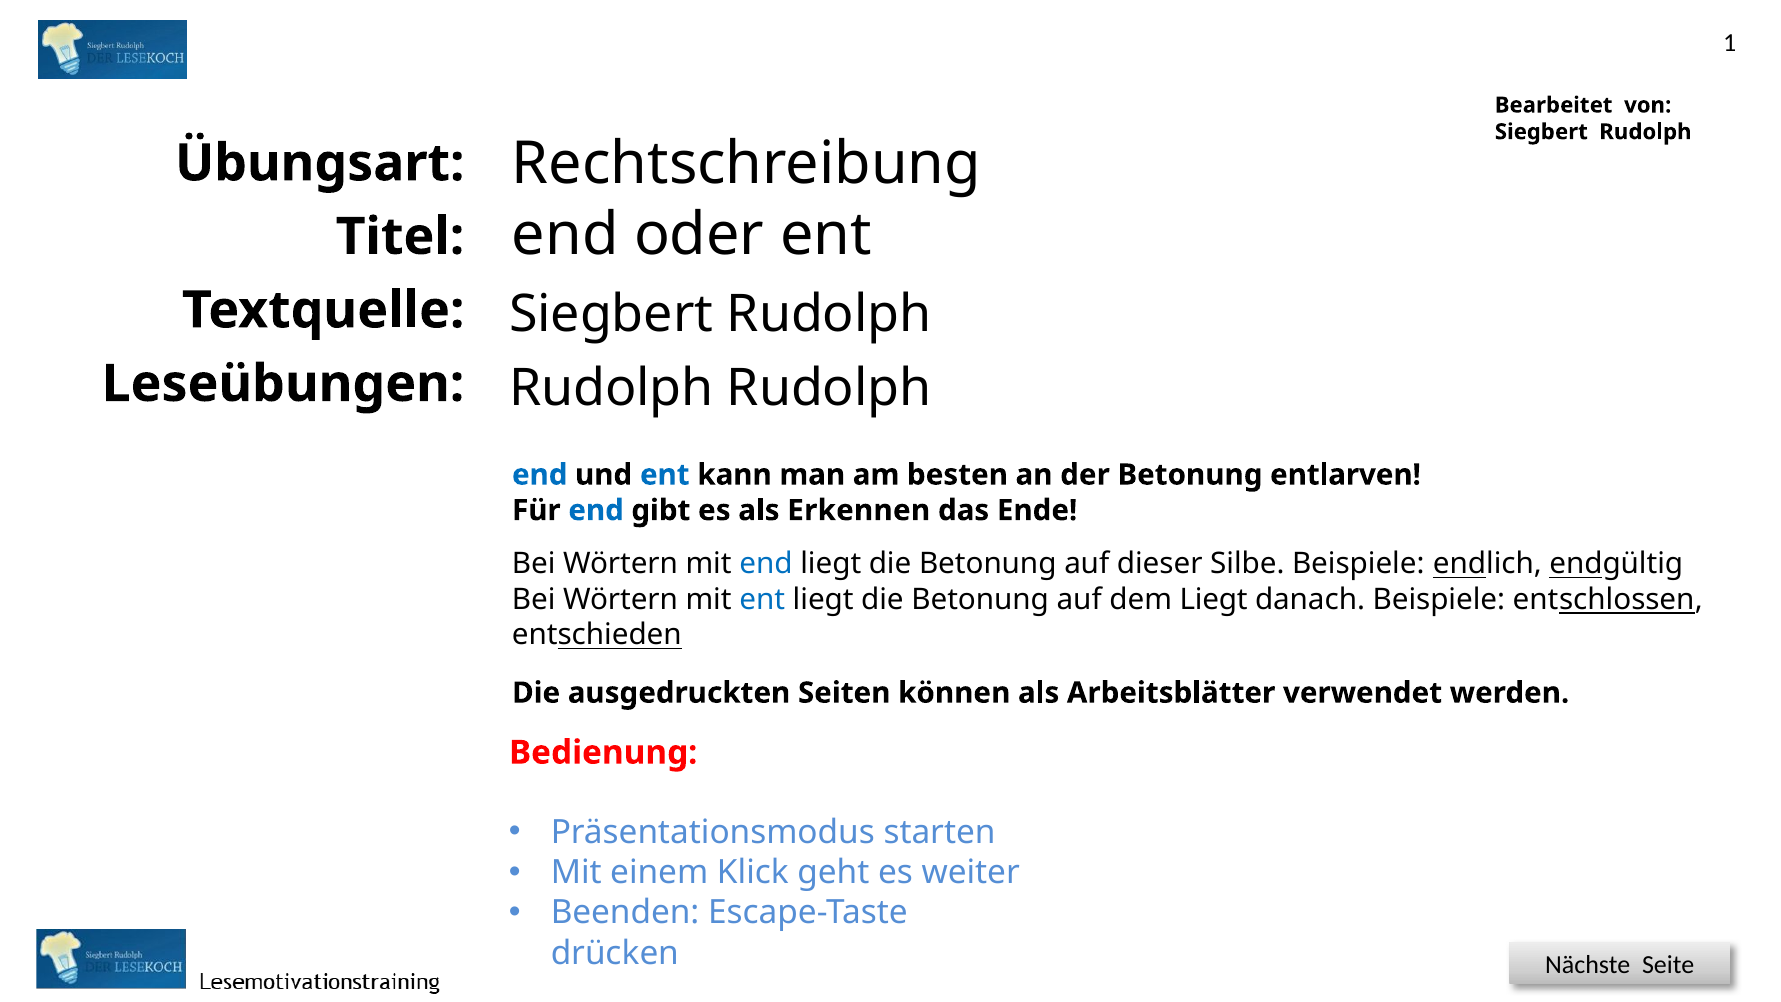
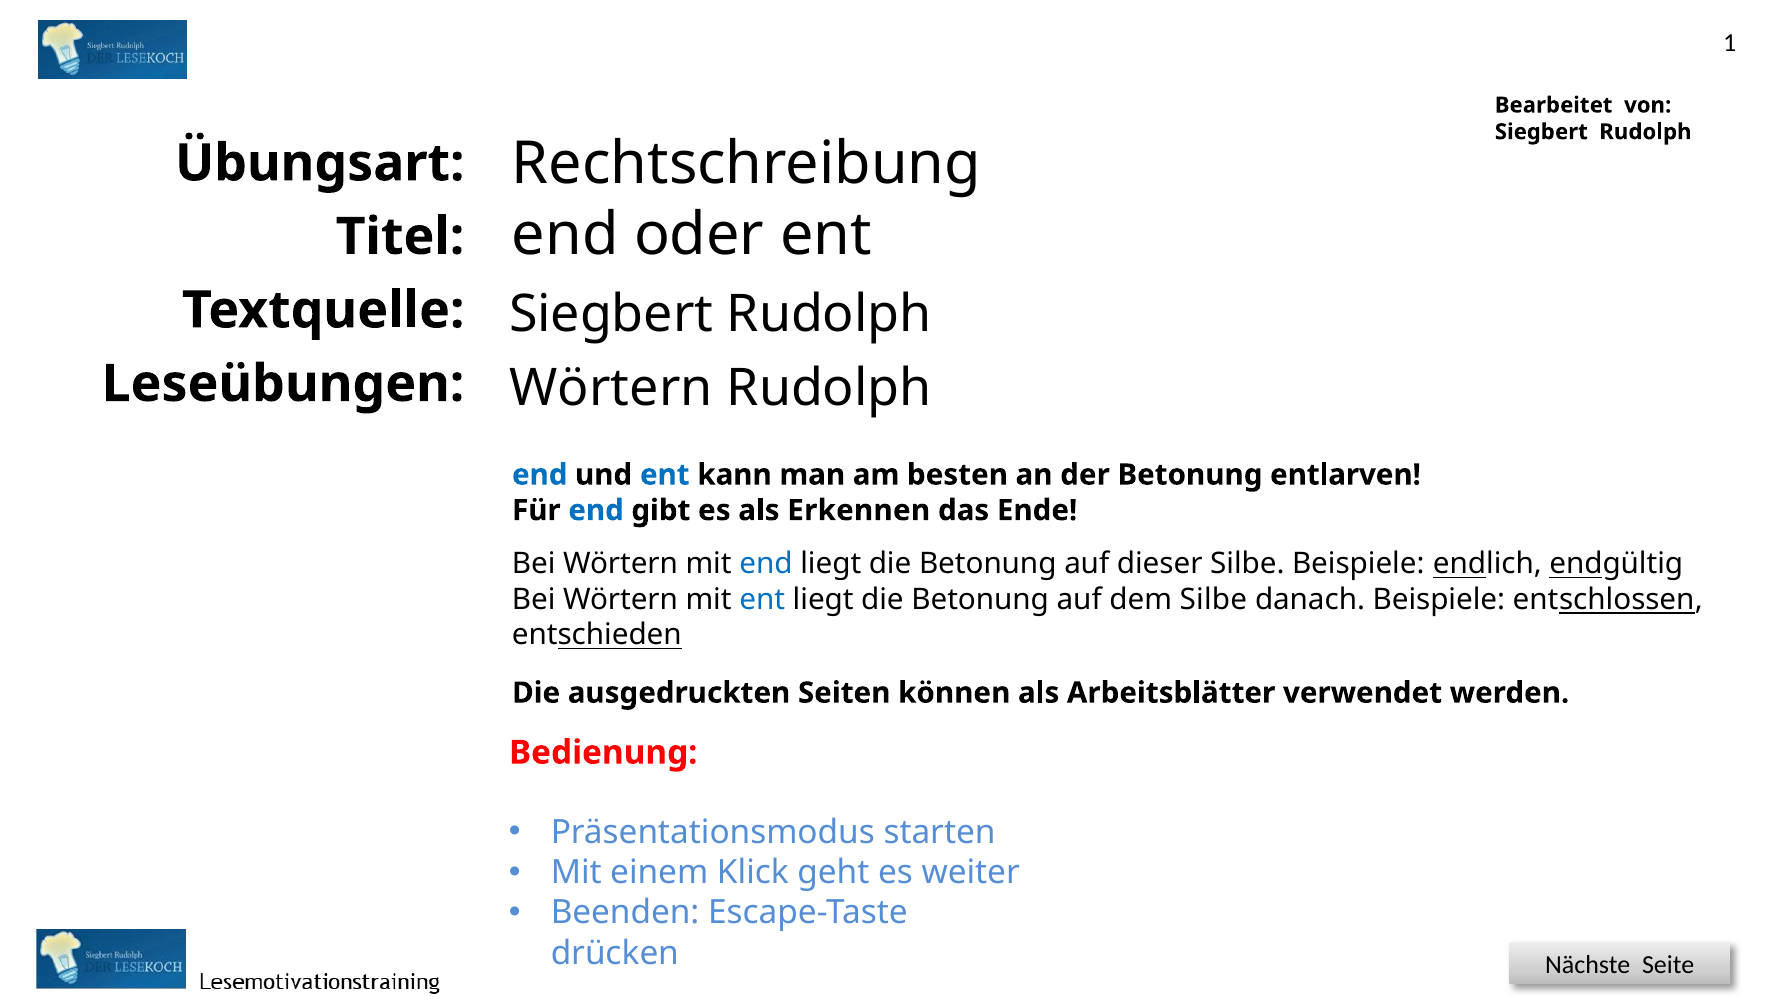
Rudolph at (611, 388): Rudolph -> Wörtern
dem Liegt: Liegt -> Silbe
